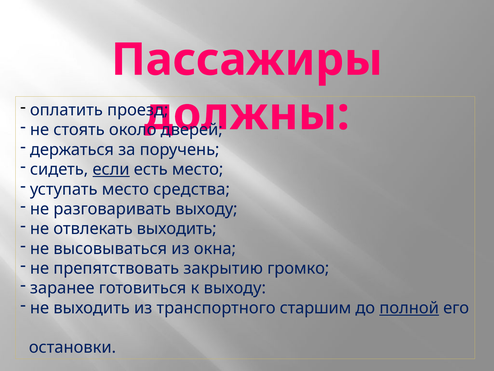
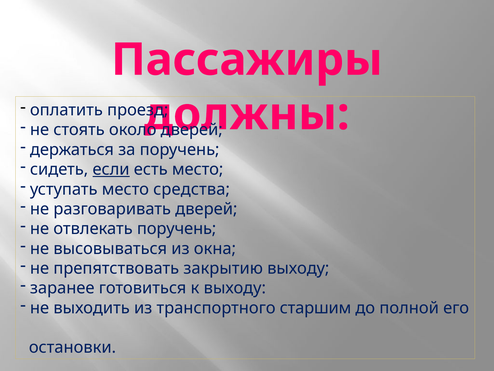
разговаривать выходу: выходу -> дверей
отвлекать выходить: выходить -> поручень
закрытию громко: громко -> выходу
полной underline: present -> none
